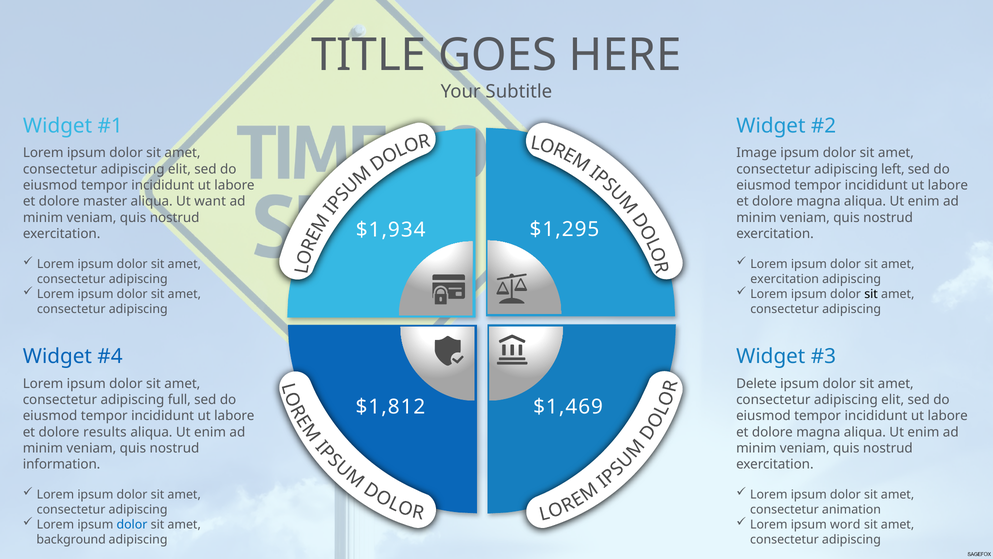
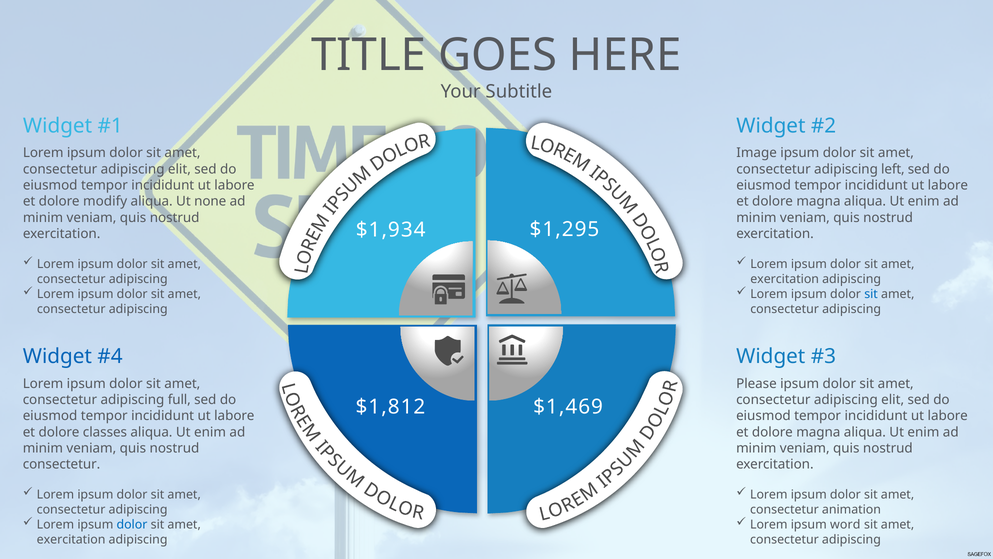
master: master -> modify
want: want -> none
sit at (871, 294) colour: black -> blue
Delete: Delete -> Please
results: results -> classes
information at (62, 464): information -> consectetur
background at (71, 539): background -> exercitation
